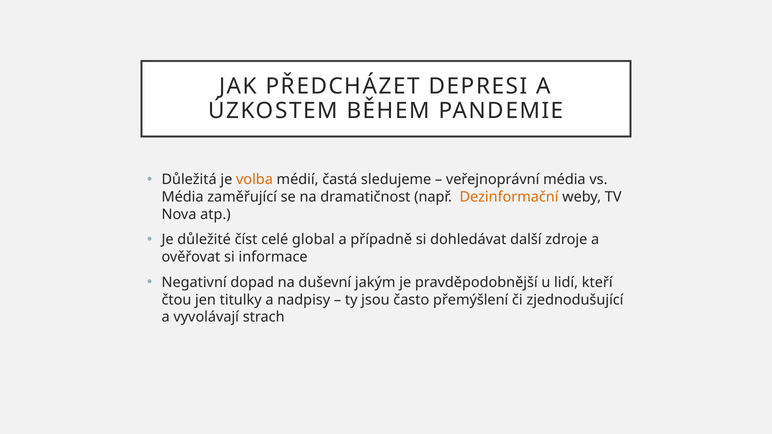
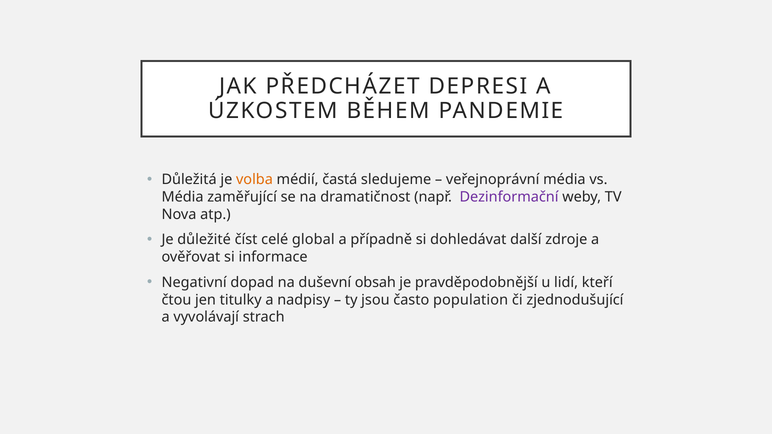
Dezinformační colour: orange -> purple
jakým: jakým -> obsah
přemýšlení: přemýšlení -> population
